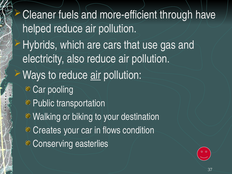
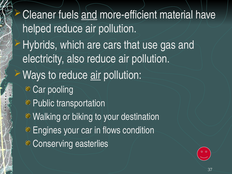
and at (89, 15) underline: none -> present
through: through -> material
Creates: Creates -> Engines
